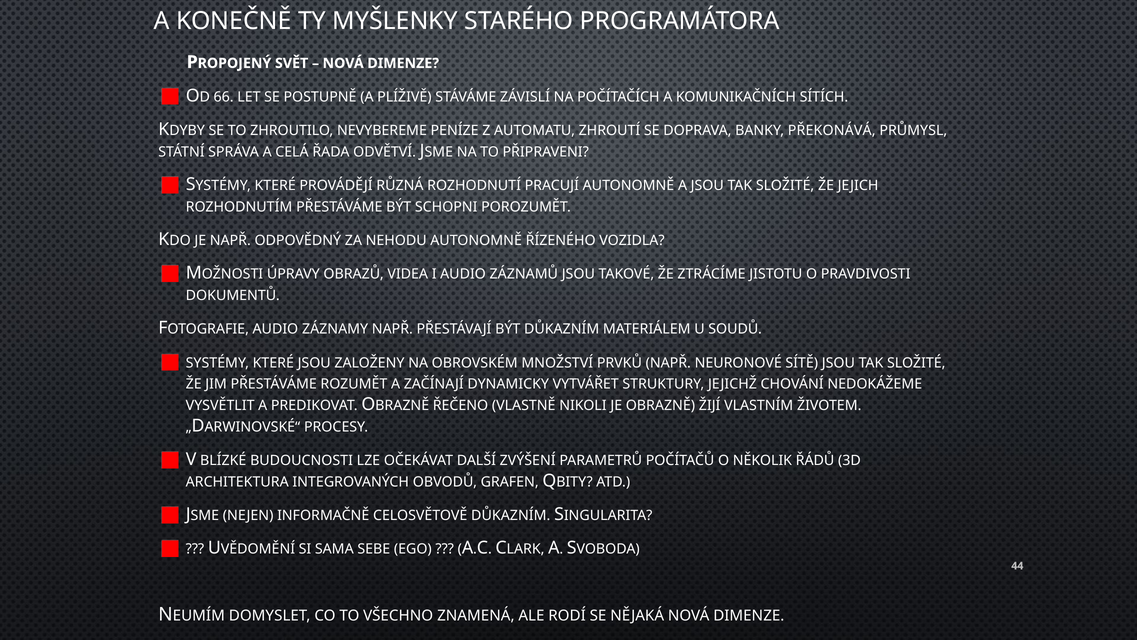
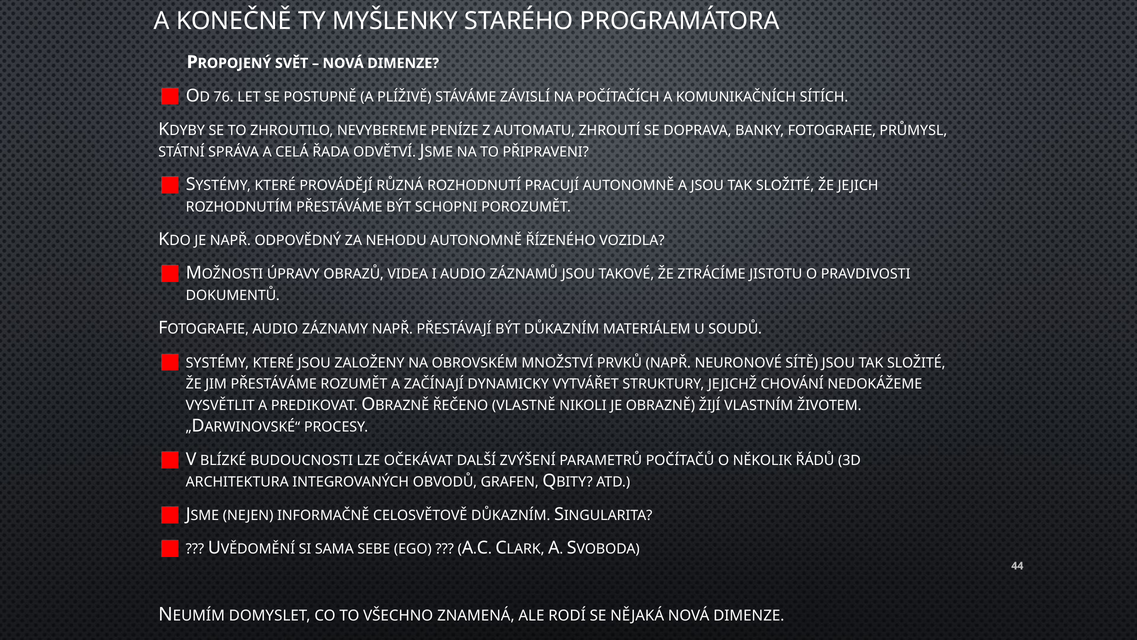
66: 66 -> 76
BANKY PŘEKONÁVÁ: PŘEKONÁVÁ -> FOTOGRAFIE
